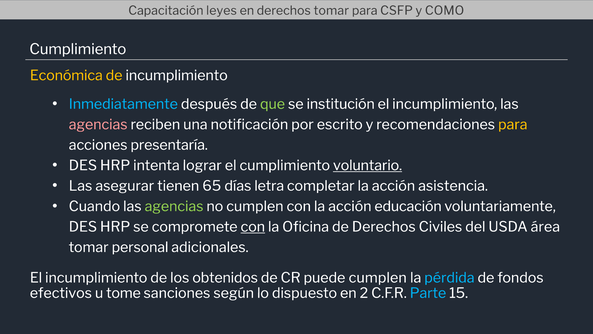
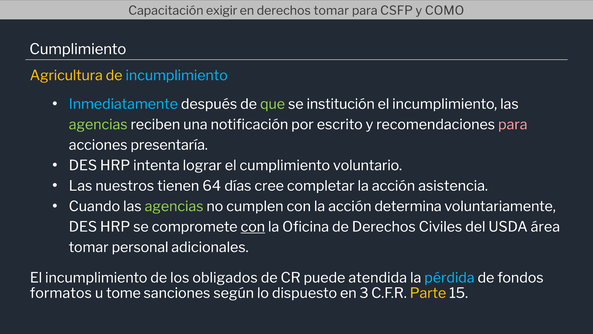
leyes: leyes -> exigir
Económica: Económica -> Agricultura
incumplimiento at (177, 75) colour: white -> light blue
agencias at (98, 124) colour: pink -> light green
para at (513, 124) colour: yellow -> pink
voluntario underline: present -> none
asegurar: asegurar -> nuestros
65: 65 -> 64
letra: letra -> cree
educación: educación -> determina
obtenidos: obtenidos -> obligados
puede cumplen: cumplen -> atendida
efectivos: efectivos -> formatos
2: 2 -> 3
Parte colour: light blue -> yellow
